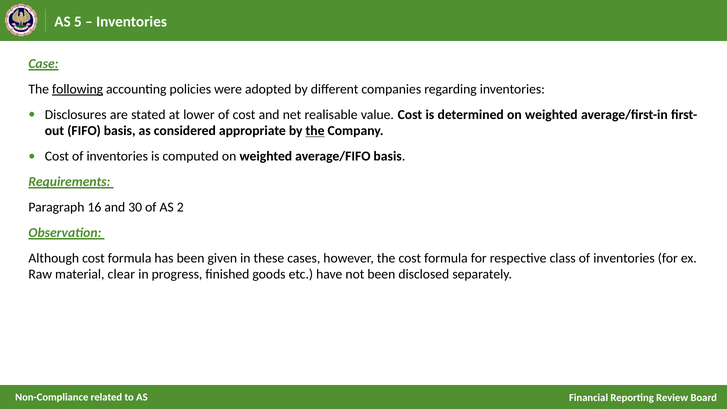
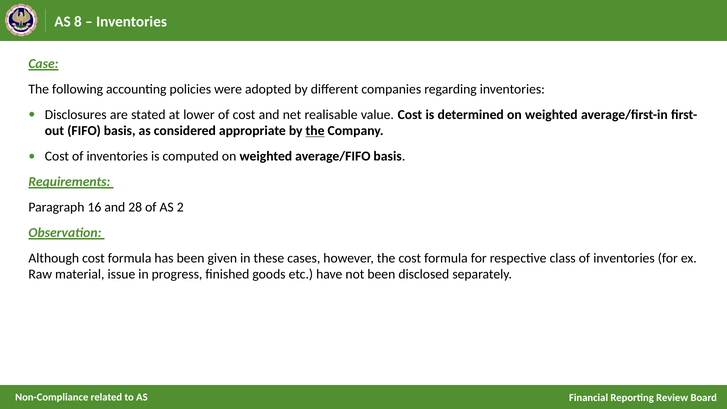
5: 5 -> 8
following underline: present -> none
30: 30 -> 28
clear: clear -> issue
